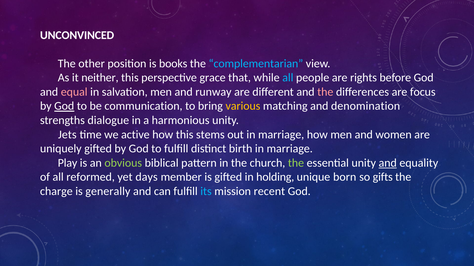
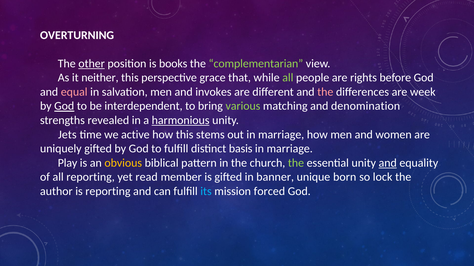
UNCONVINCED: UNCONVINCED -> OVERTURNING
other underline: none -> present
complementarian colour: light blue -> light green
all at (288, 78) colour: light blue -> light green
runway: runway -> invokes
focus: focus -> week
communication: communication -> interdependent
various colour: yellow -> light green
dialogue: dialogue -> revealed
harmonious underline: none -> present
birth: birth -> basis
obvious colour: light green -> yellow
all reformed: reformed -> reporting
days: days -> read
holding: holding -> banner
gifts: gifts -> lock
charge: charge -> author
is generally: generally -> reporting
recent: recent -> forced
